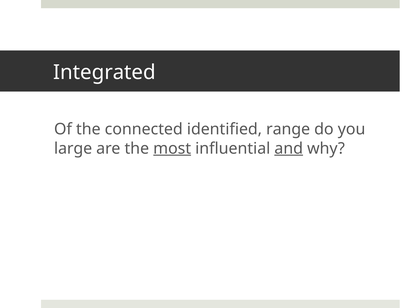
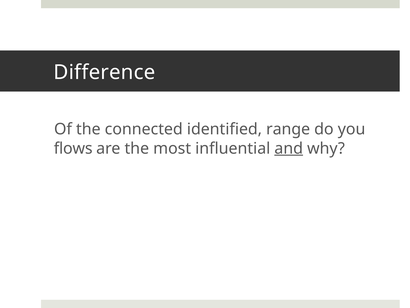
Integrated: Integrated -> Difference
large: large -> flows
most underline: present -> none
